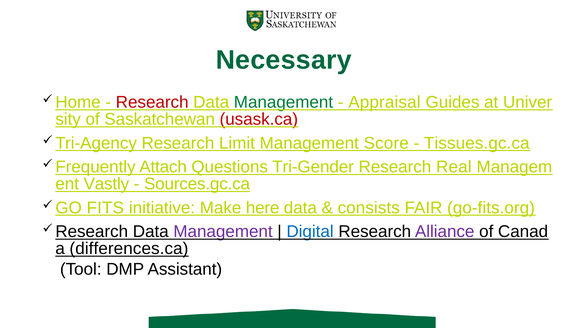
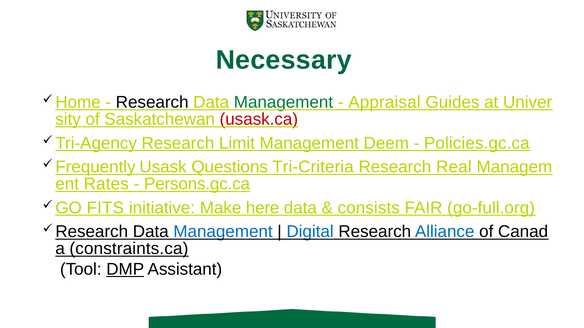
Research at (152, 102) colour: red -> black
Score: Score -> Deem
Tissues.gc.ca: Tissues.gc.ca -> Policies.gc.ca
Attach: Attach -> Usask
Tri-Gender: Tri-Gender -> Tri-Criteria
Vastly: Vastly -> Rates
Sources.gc.ca: Sources.gc.ca -> Persons.gc.ca
go-fits.org: go-fits.org -> go-full.org
Management at (223, 232) colour: purple -> blue
Alliance colour: purple -> blue
differences.ca: differences.ca -> constraints.ca
DMP underline: none -> present
